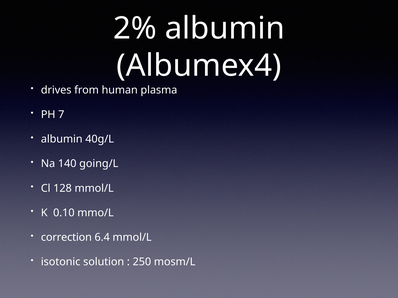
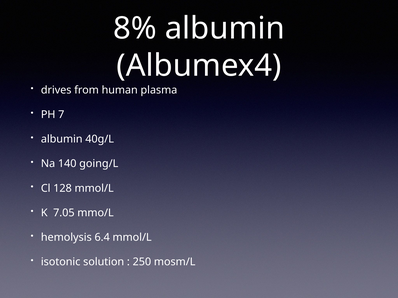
2%: 2% -> 8%
0.10: 0.10 -> 7.05
correction: correction -> hemolysis
